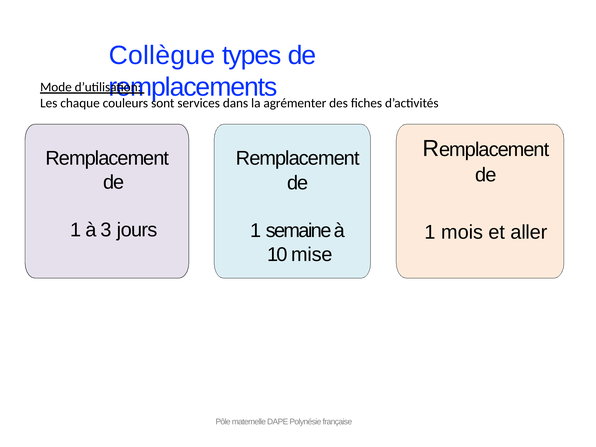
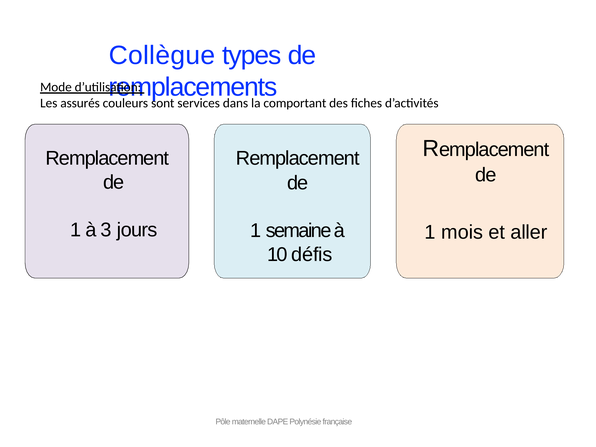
chaque: chaque -> assurés
agrémenter: agrémenter -> comportant
mise: mise -> défis
